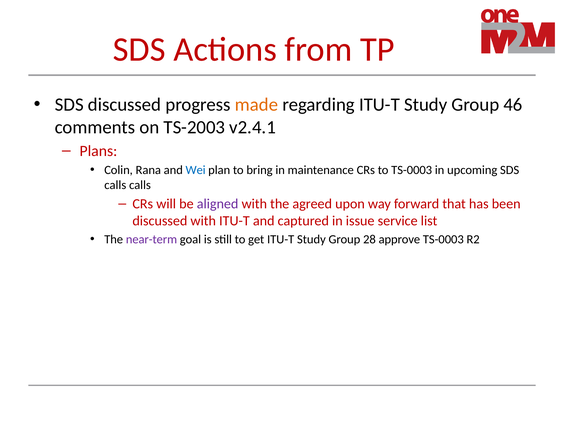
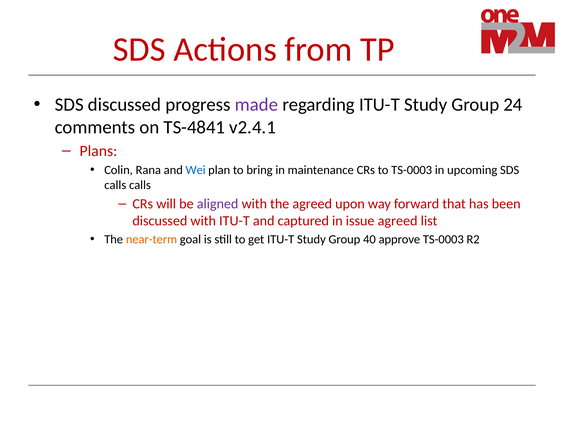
made colour: orange -> purple
46: 46 -> 24
TS-2003: TS-2003 -> TS-4841
issue service: service -> agreed
near-term colour: purple -> orange
28: 28 -> 40
